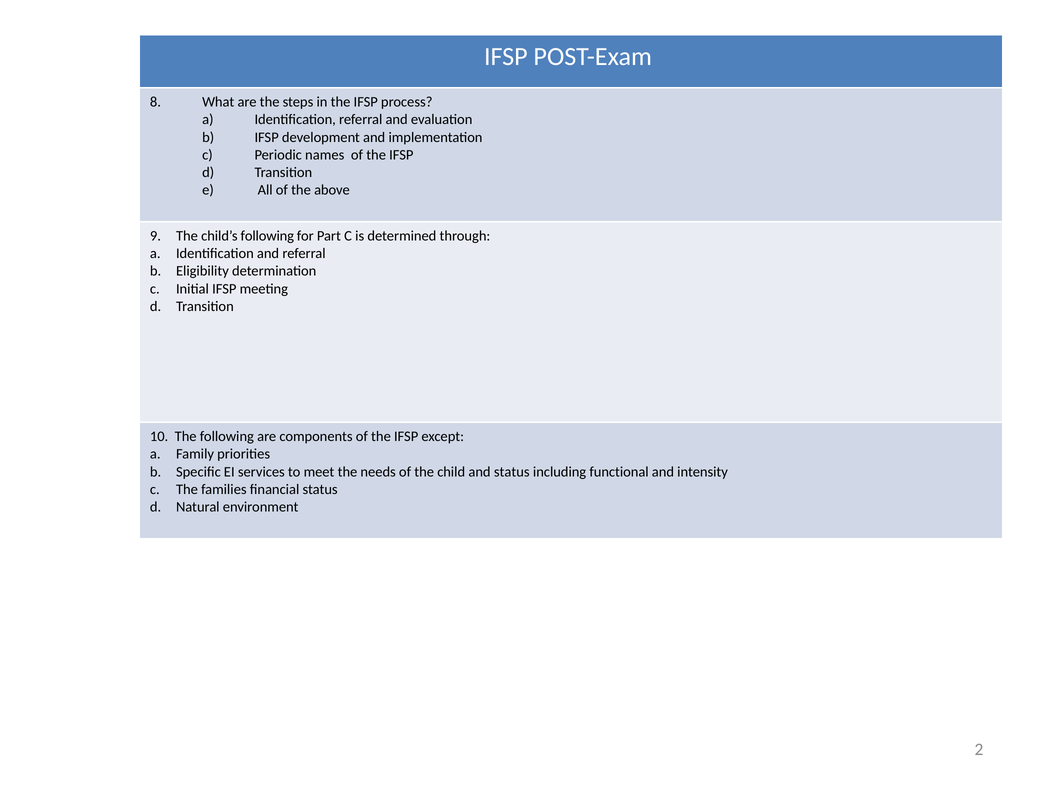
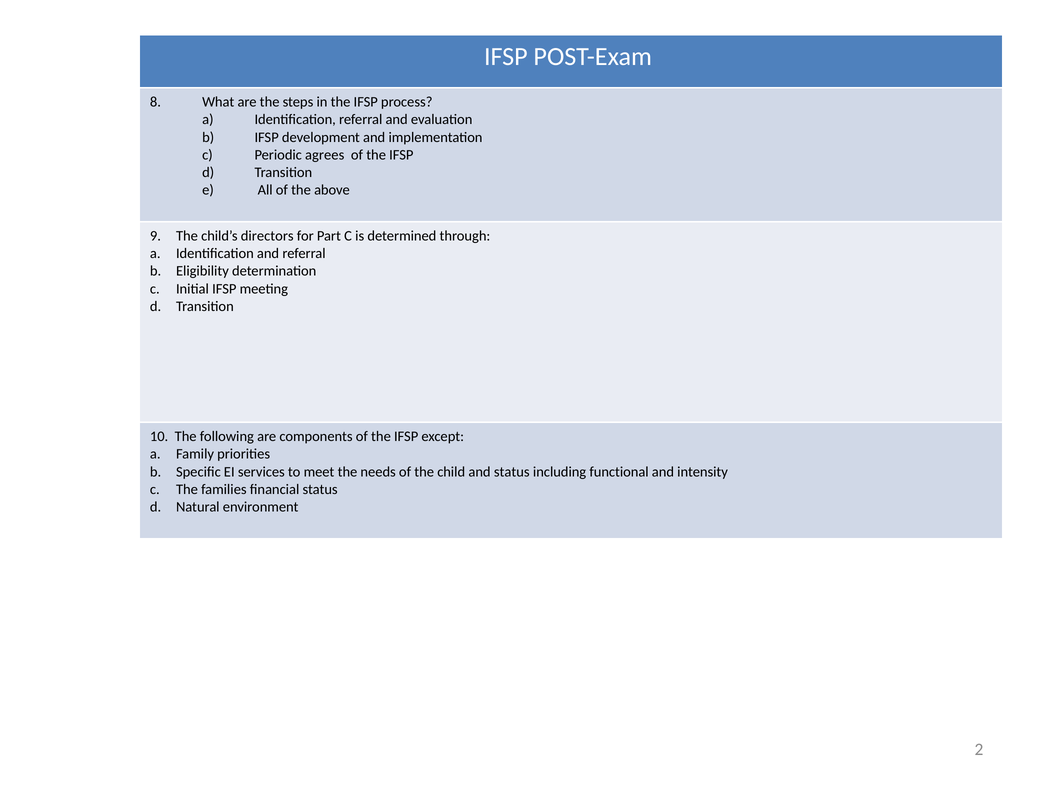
names: names -> agrees
child’s following: following -> directors
